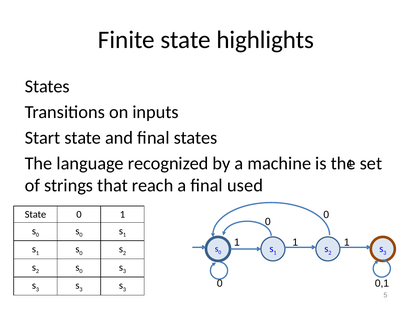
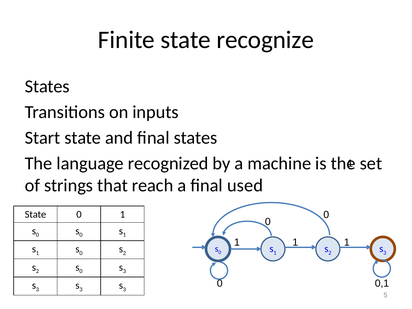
highlights: highlights -> recognize
